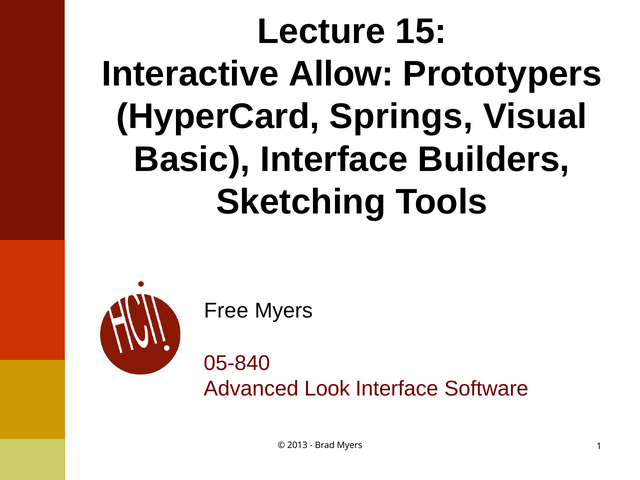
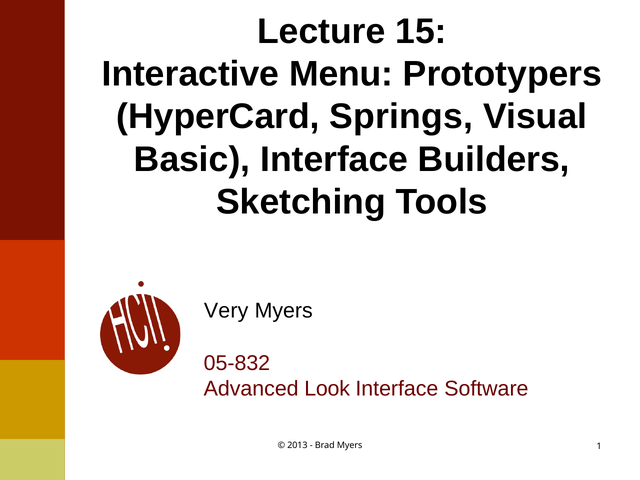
Allow: Allow -> Menu
Free: Free -> Very
05-840: 05-840 -> 05-832
